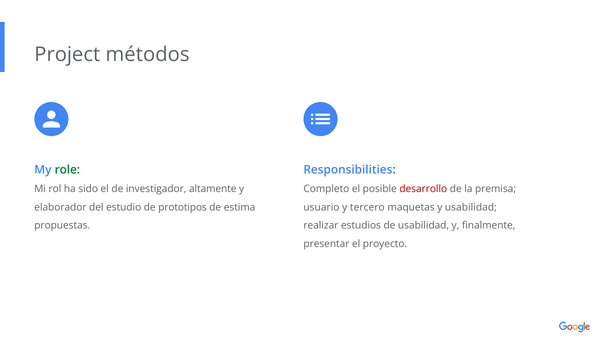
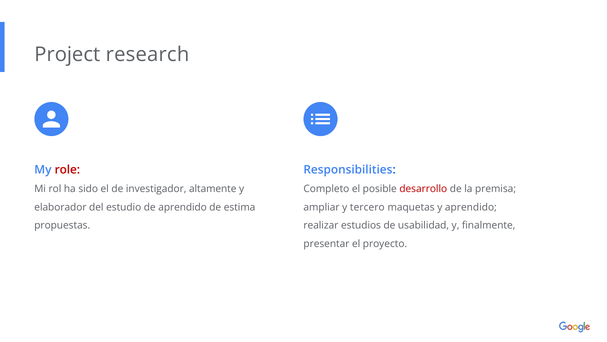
métodos: métodos -> research
role colour: green -> red
de prototipos: prototipos -> aprendido
usuario: usuario -> ampliar
y usabilidad: usabilidad -> aprendido
